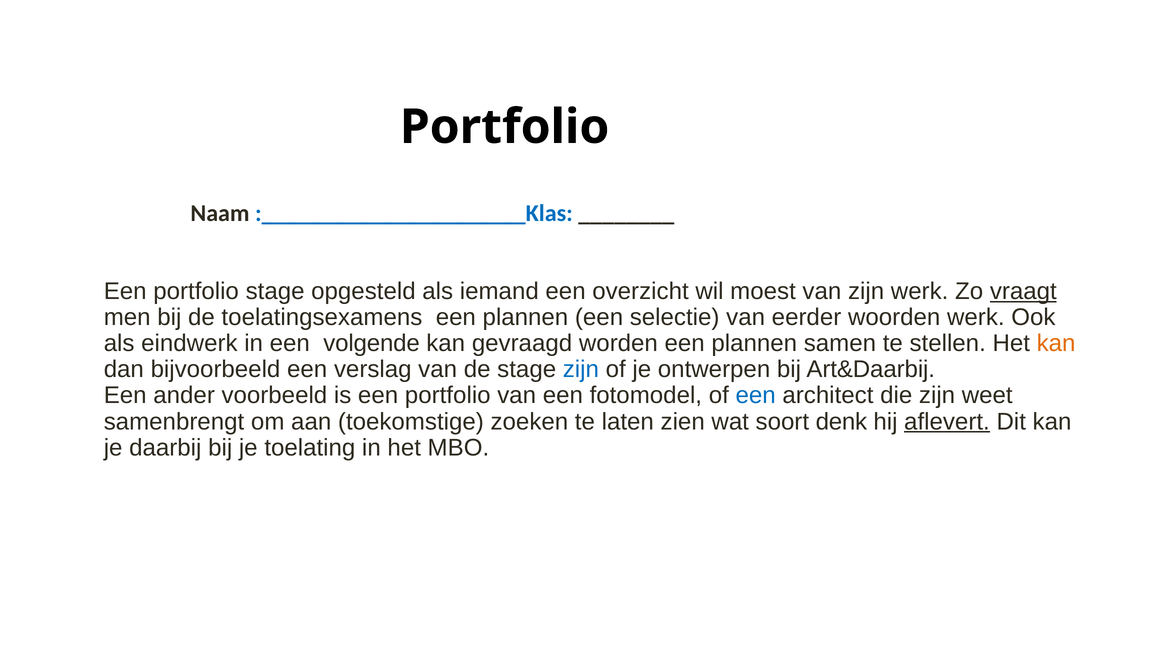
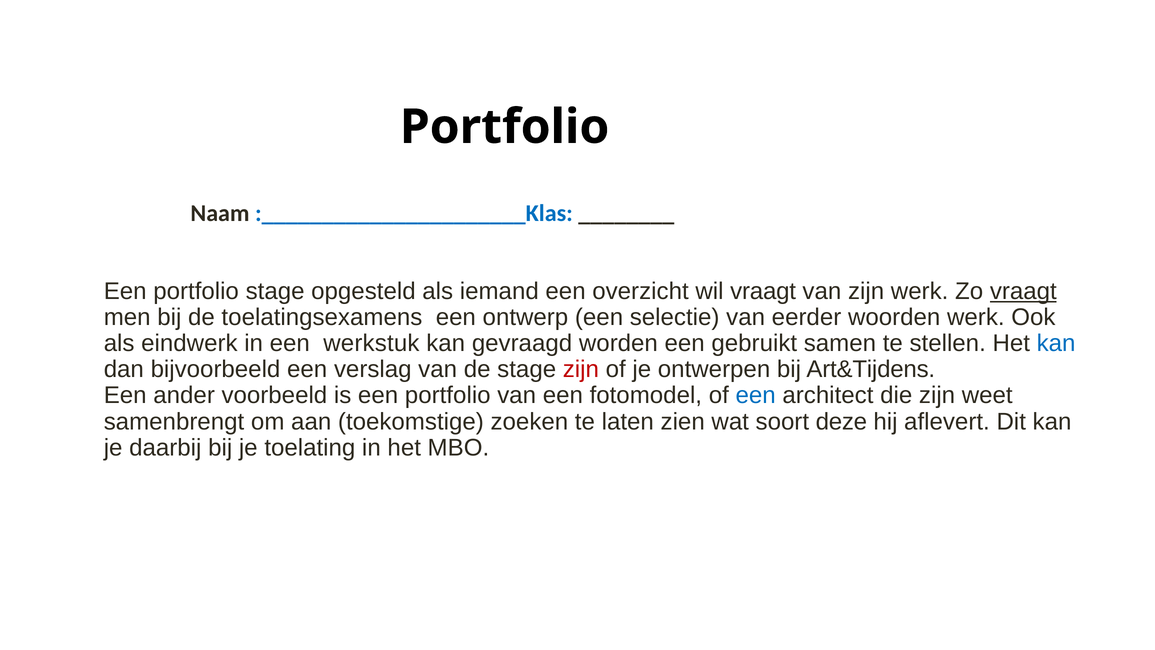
wil moest: moest -> vraagt
toelatingsexamens een plannen: plannen -> ontwerp
volgende: volgende -> werkstuk
worden een plannen: plannen -> gebruikt
kan at (1056, 343) colour: orange -> blue
zijn at (581, 369) colour: blue -> red
Art&Daarbij: Art&Daarbij -> Art&Tijdens
denk: denk -> deze
aflevert underline: present -> none
